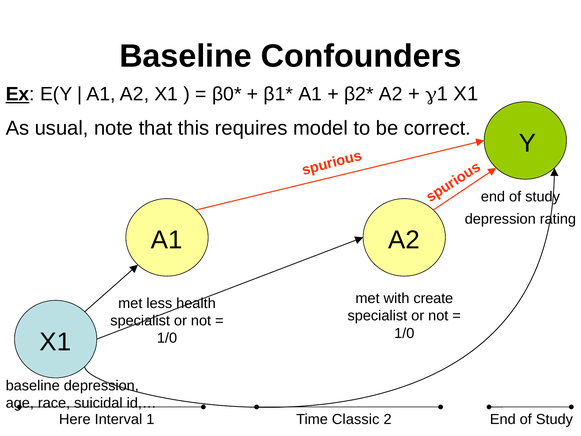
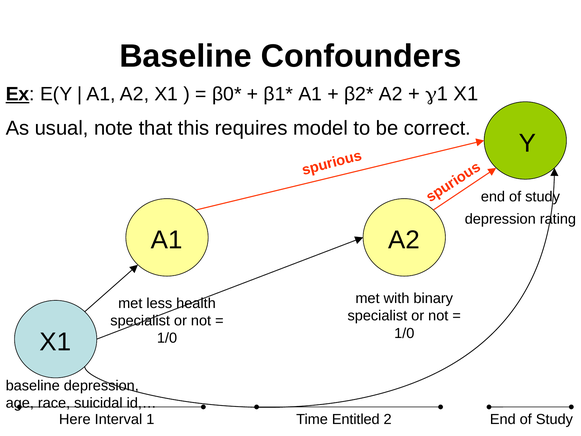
create: create -> binary
Classic: Classic -> Entitled
